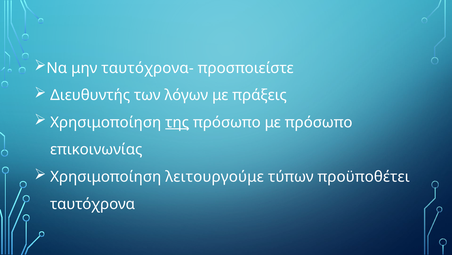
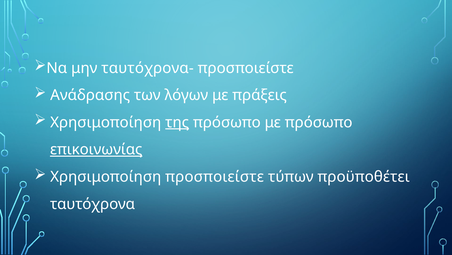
Διευθυντής: Διευθυντής -> Ανάδρασης
επικοινωνίας underline: none -> present
Χρησιμοποίηση λειτουργούμε: λειτουργούμε -> προσποιείστε
